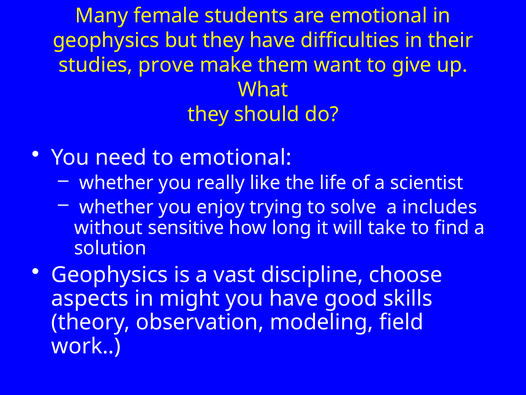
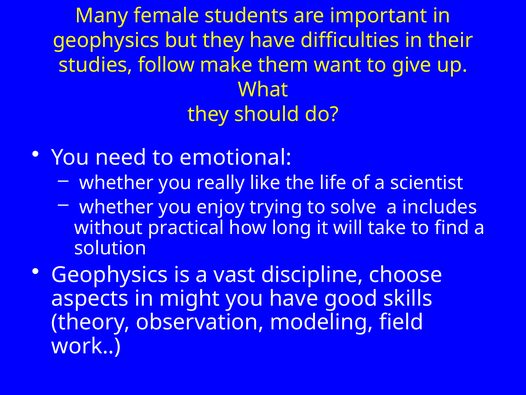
are emotional: emotional -> important
prove: prove -> follow
sensitive: sensitive -> practical
